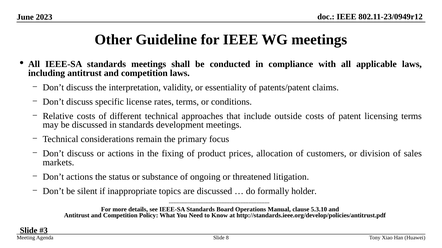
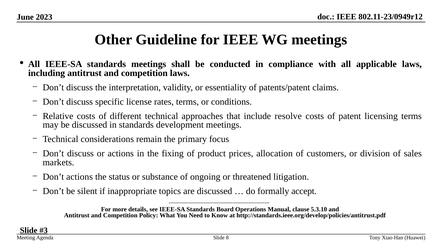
outside: outside -> resolve
holder: holder -> accept
